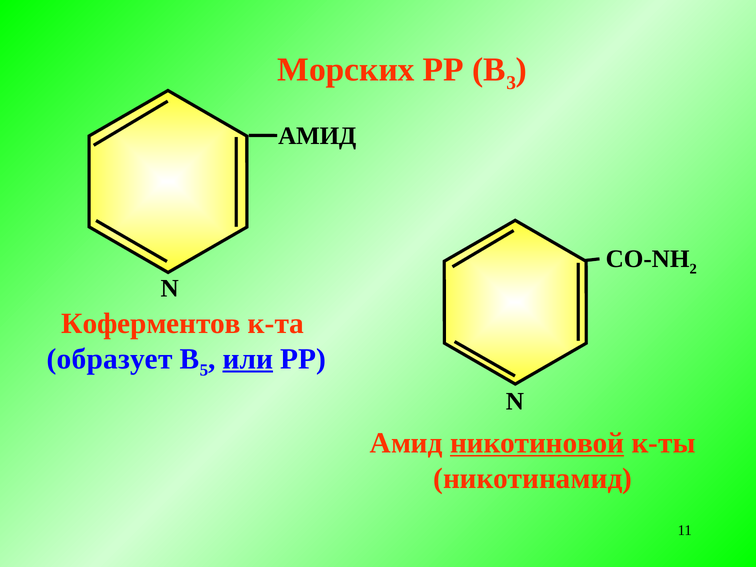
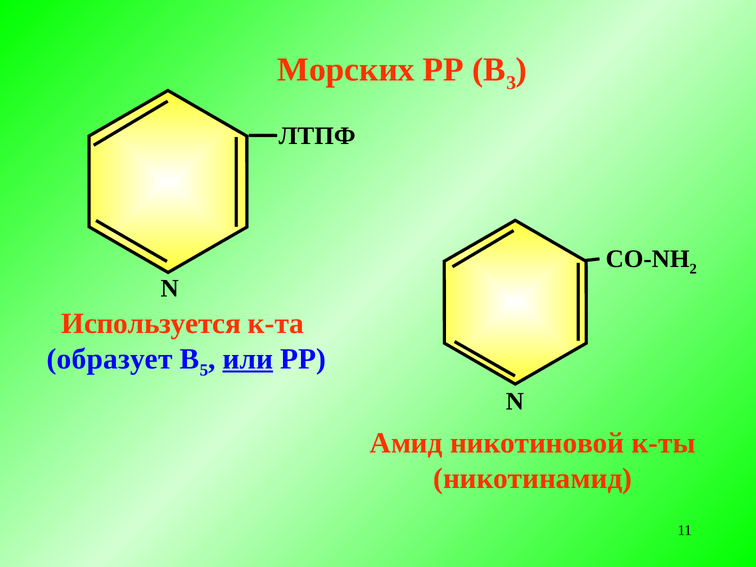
АМИД at (317, 136): АМИД -> ЛТПФ
Коферментов: Коферментов -> Используется
никотиновой underline: present -> none
